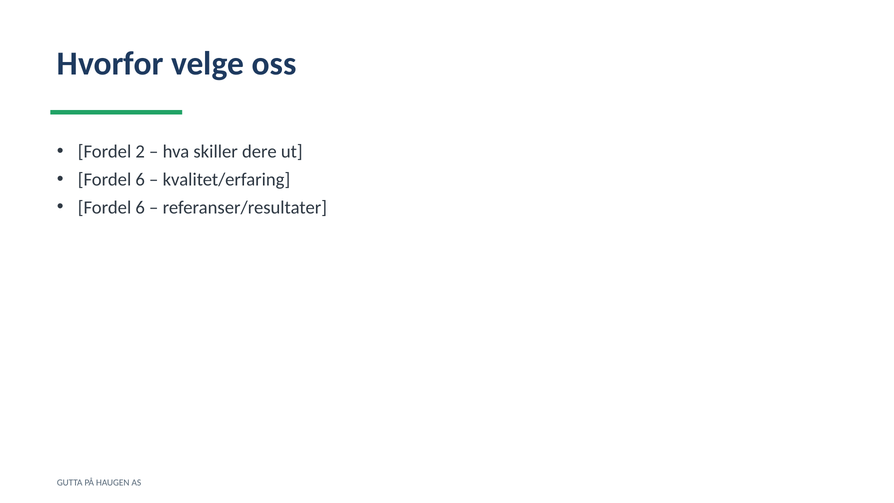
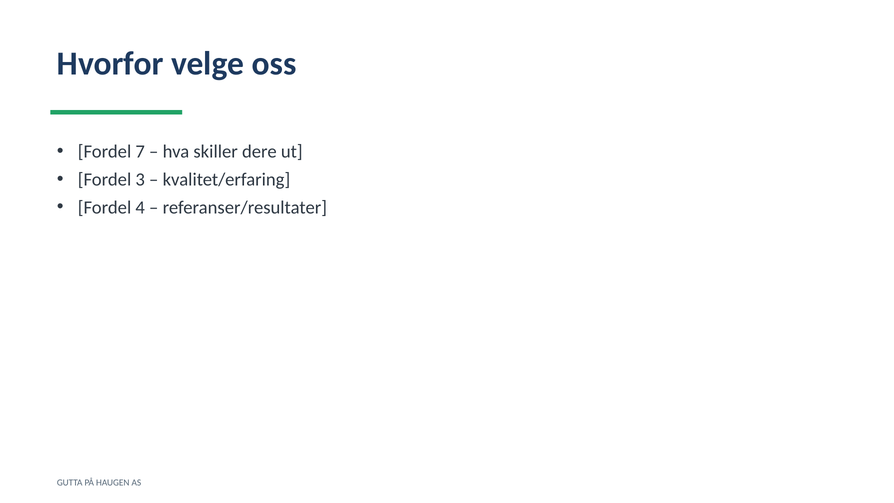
2: 2 -> 7
6 at (140, 179): 6 -> 3
6 at (140, 207): 6 -> 4
